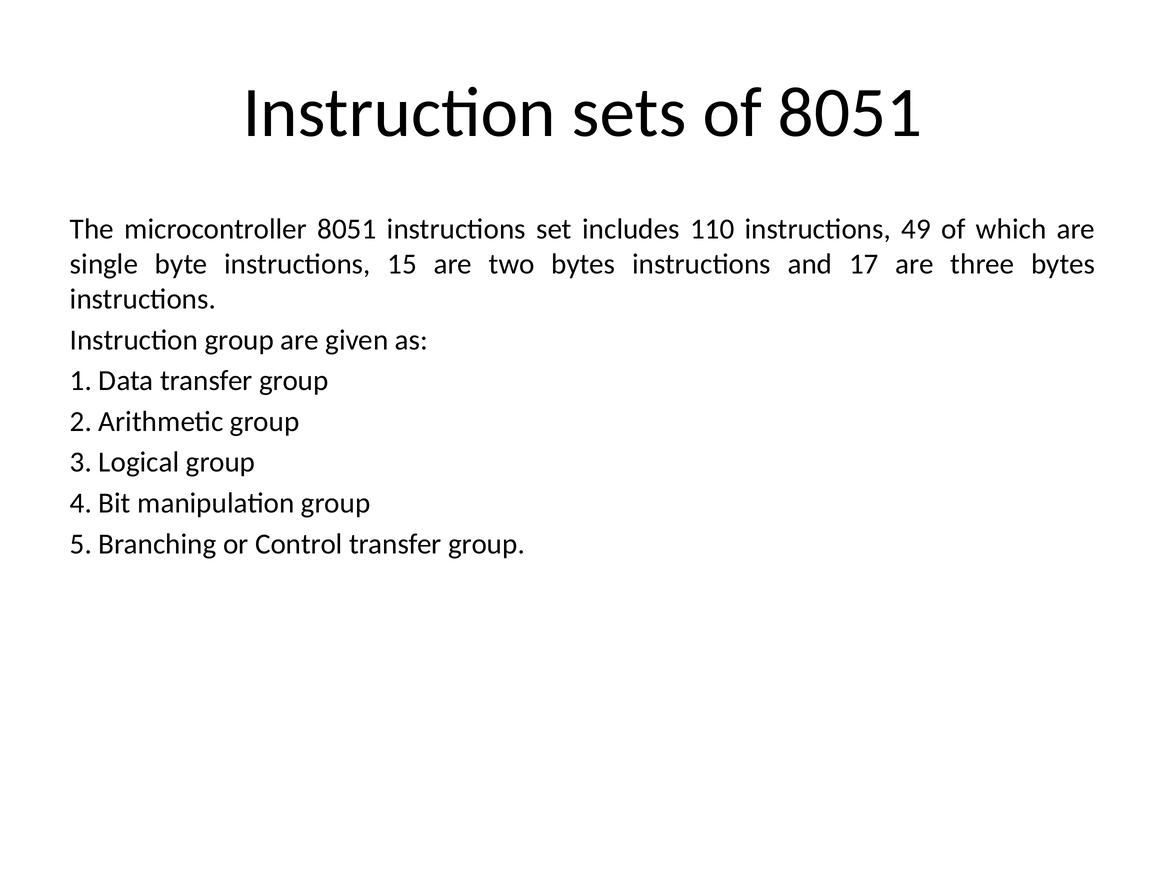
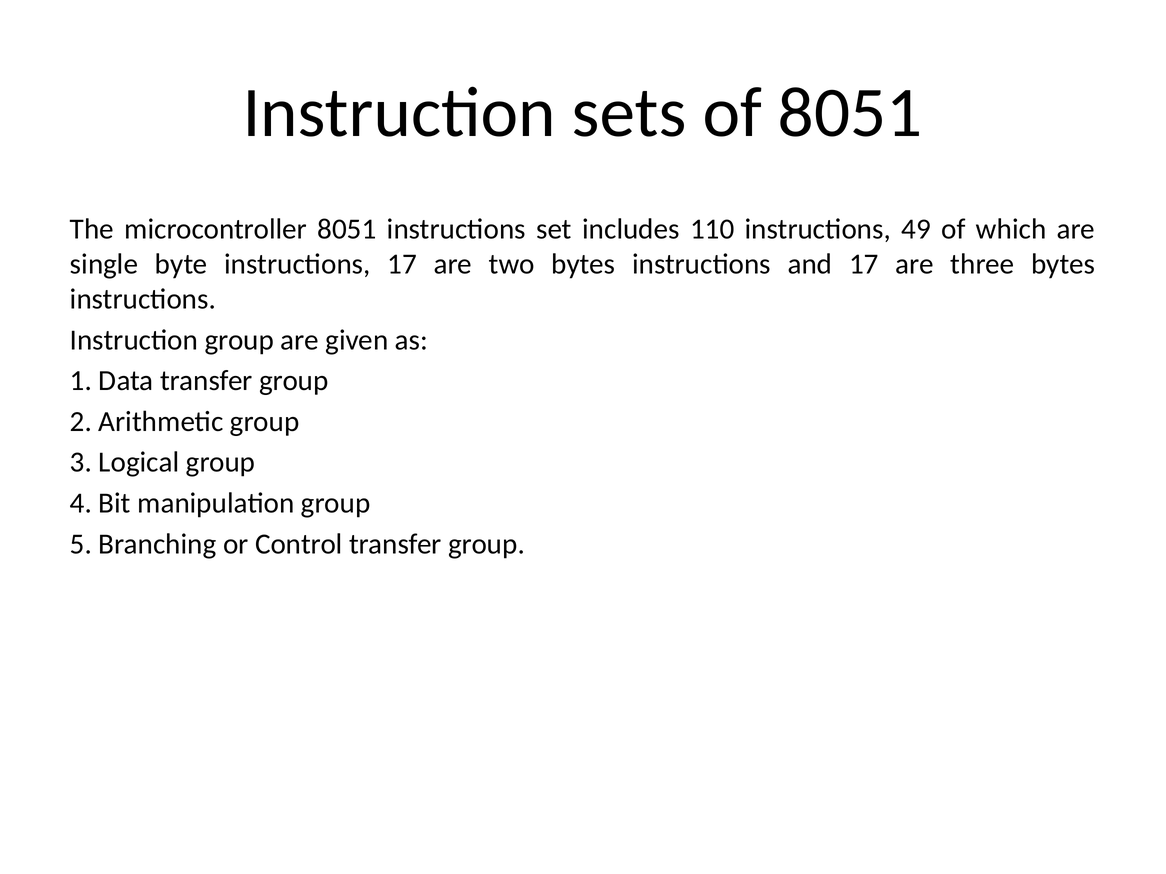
instructions 15: 15 -> 17
